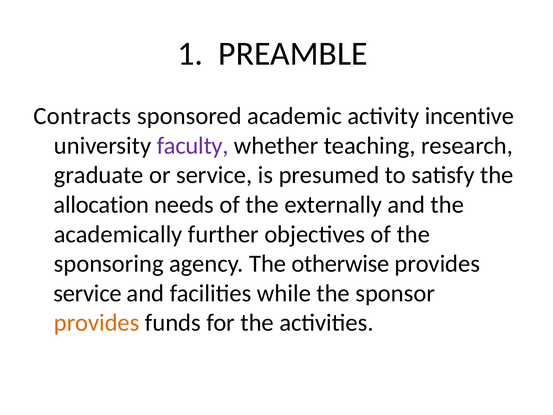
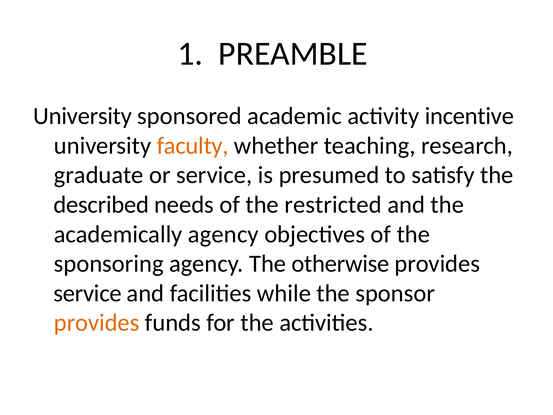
Contracts at (82, 116): Contracts -> University
faculty colour: purple -> orange
allocation: allocation -> described
externally: externally -> restricted
academically further: further -> agency
